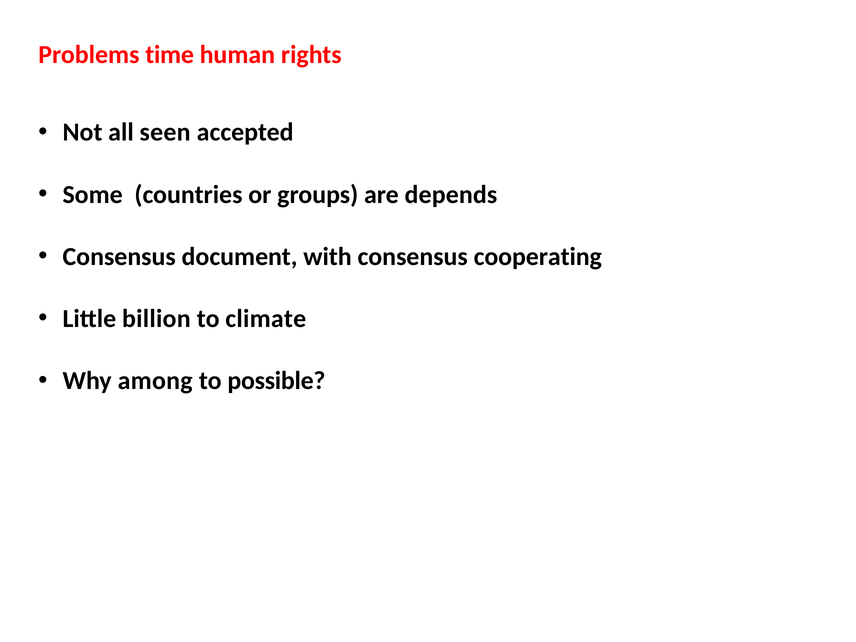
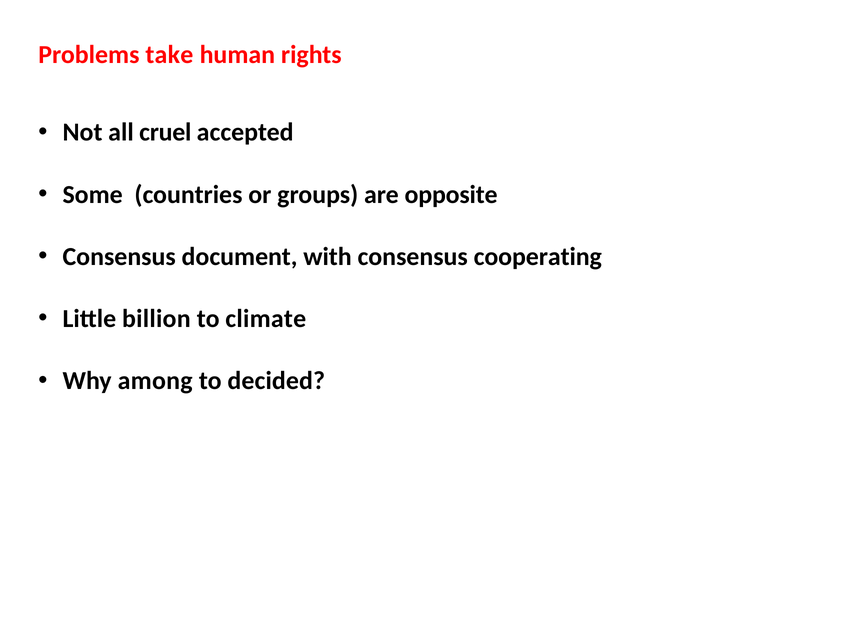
time: time -> take
seen: seen -> cruel
depends: depends -> opposite
possible: possible -> decided
